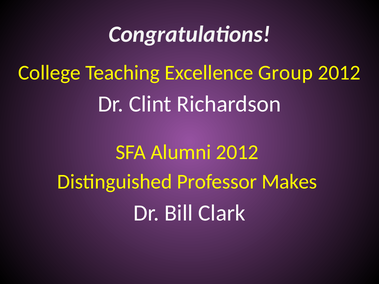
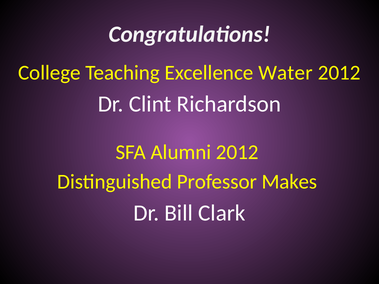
Group: Group -> Water
